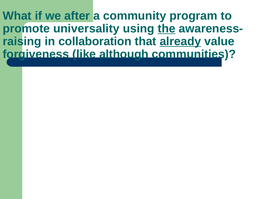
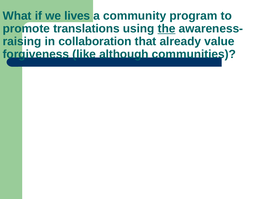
after: after -> lives
universality: universality -> translations
already underline: present -> none
